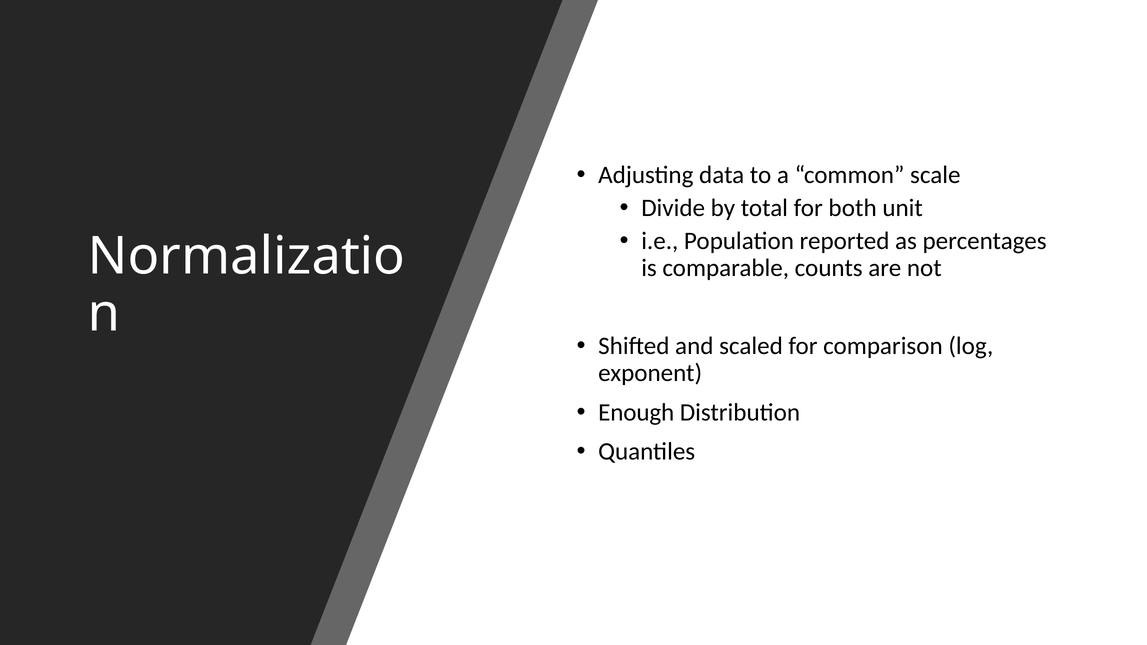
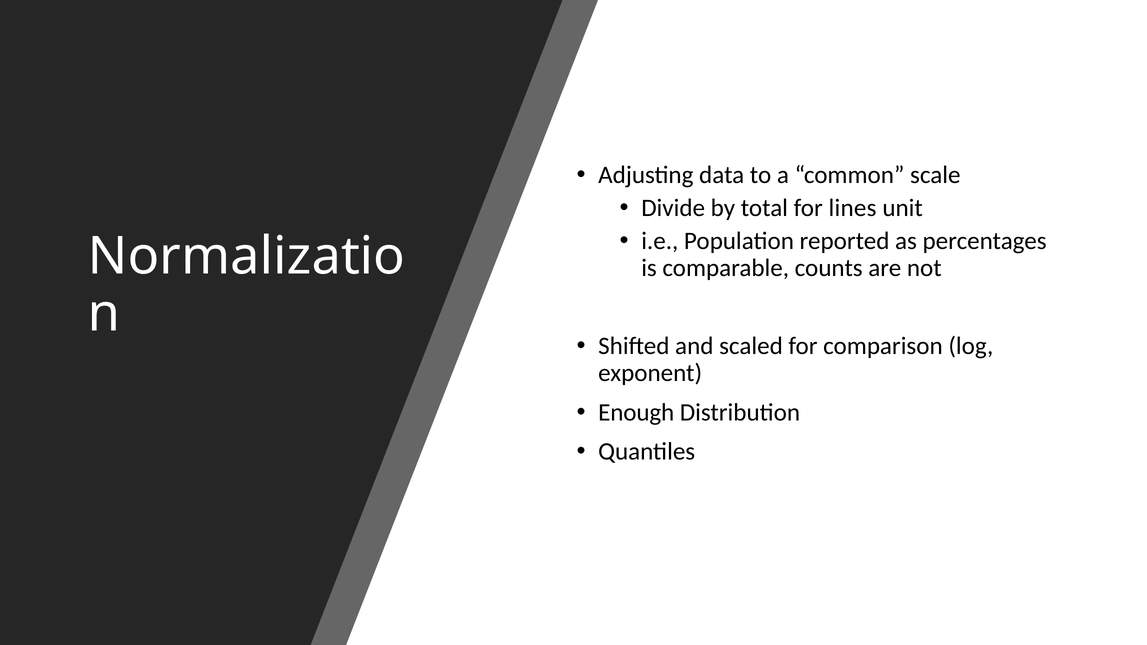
both: both -> lines
